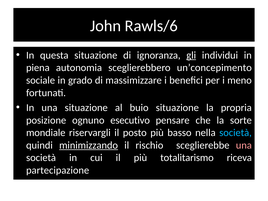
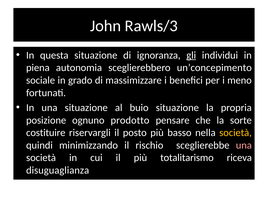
Rawls/6: Rawls/6 -> Rawls/3
esecutivo: esecutivo -> prodotto
mondiale: mondiale -> costituire
società at (236, 133) colour: light blue -> yellow
minimizzando underline: present -> none
partecipazione: partecipazione -> disuguaglianza
